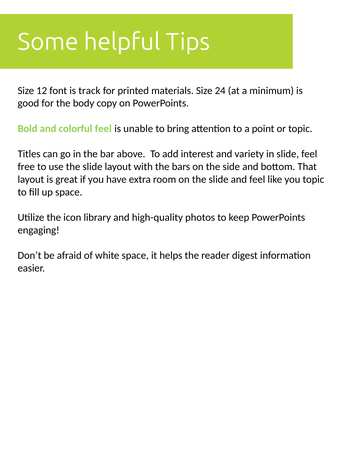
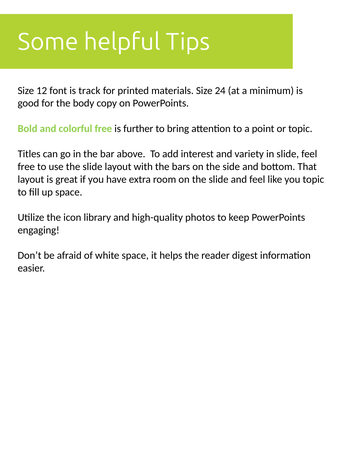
colorful feel: feel -> free
unable: unable -> further
